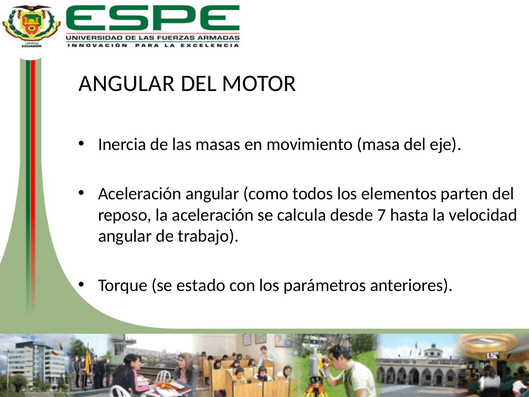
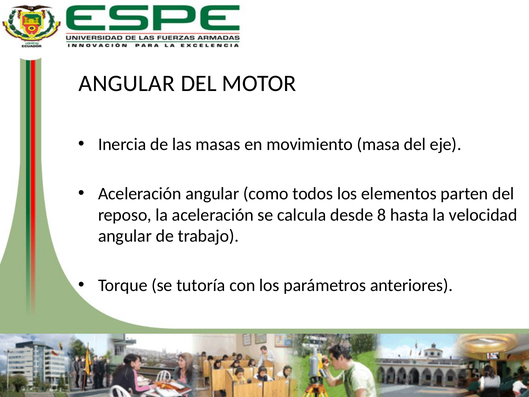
7: 7 -> 8
estado: estado -> tutoría
